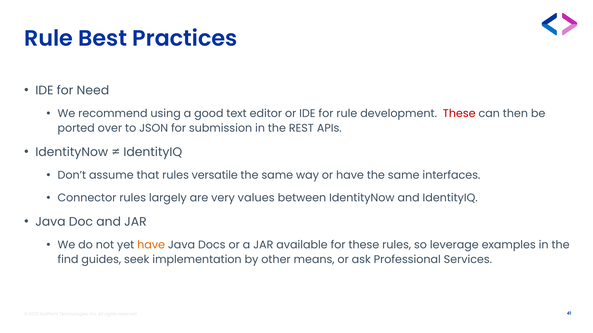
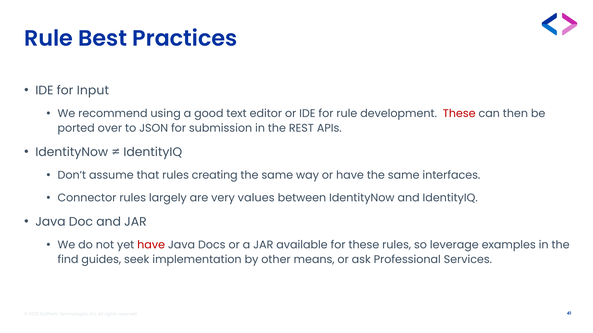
Need: Need -> Input
versatile: versatile -> creating
have at (151, 245) colour: orange -> red
